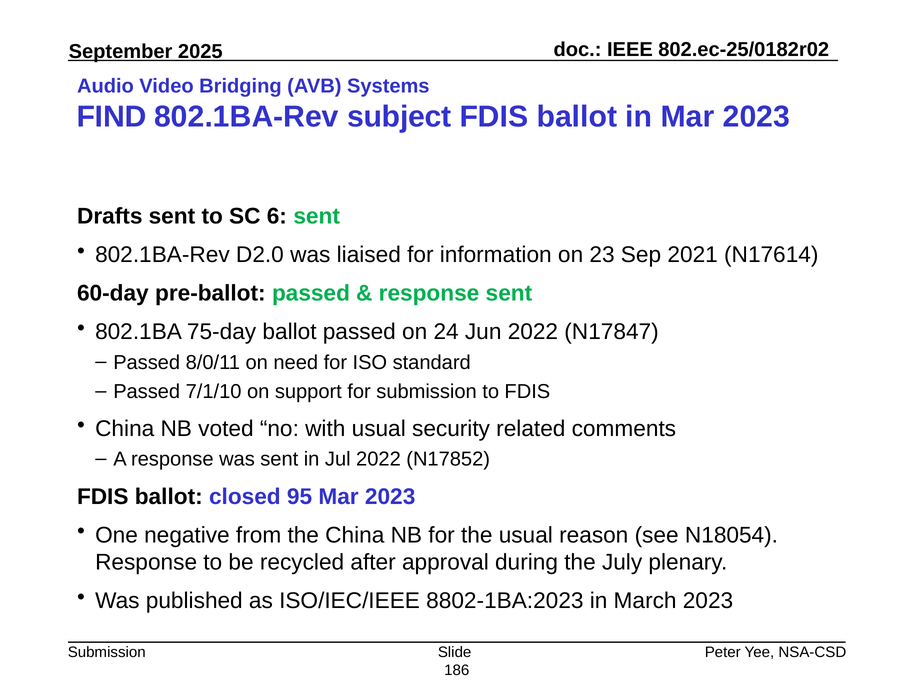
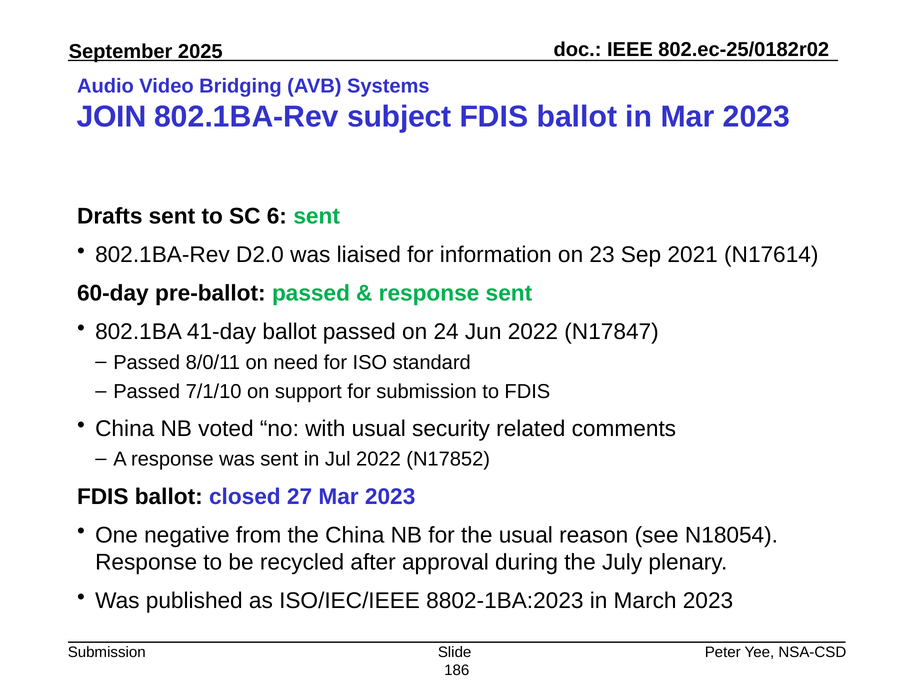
FIND: FIND -> JOIN
75-day: 75-day -> 41-day
95: 95 -> 27
